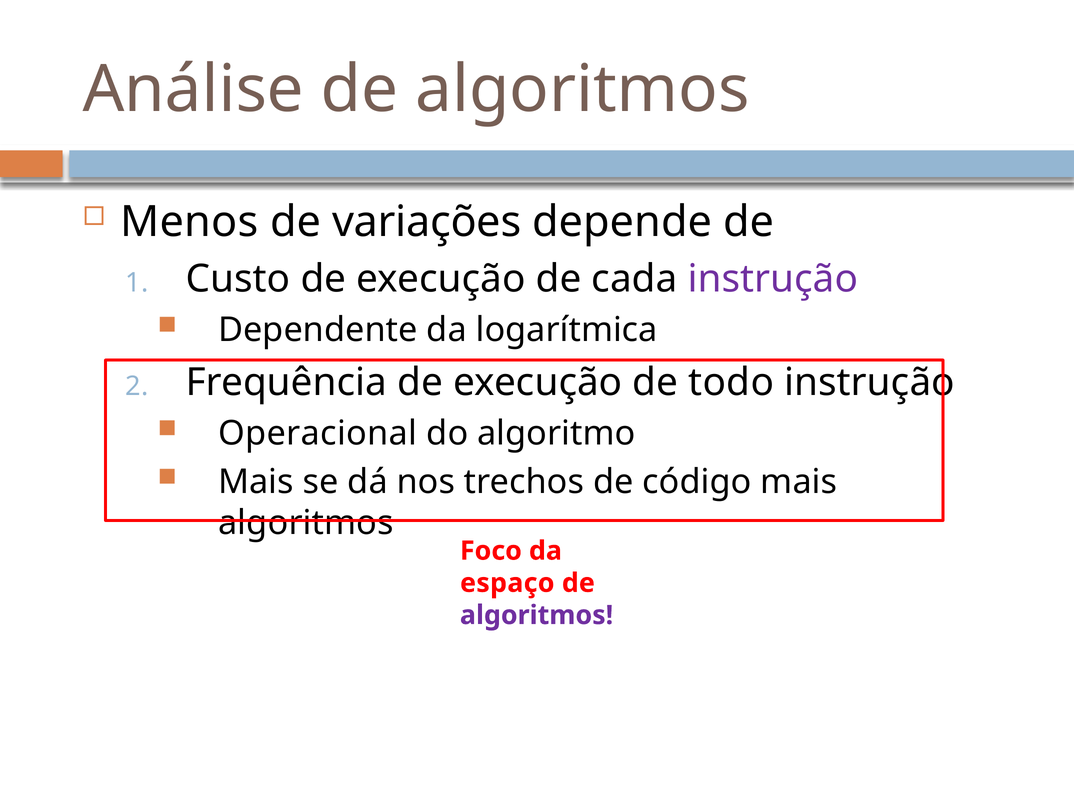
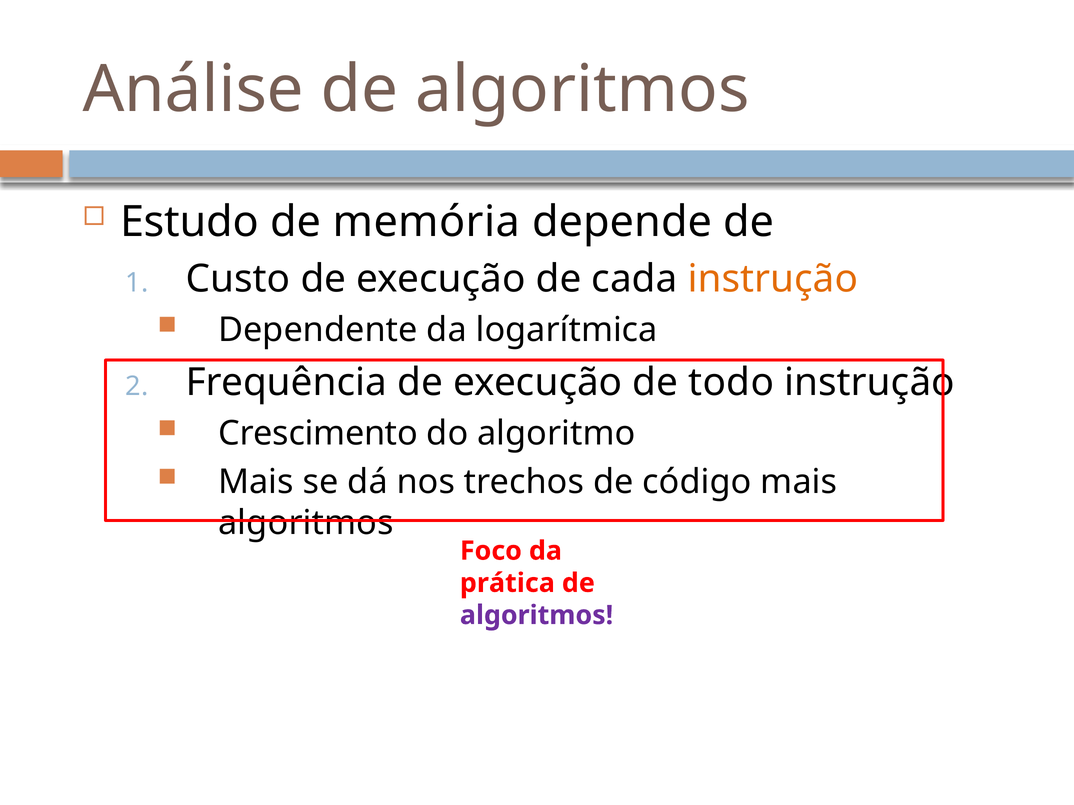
Menos: Menos -> Estudo
variações: variações -> memória
instrução at (773, 279) colour: purple -> orange
Operacional: Operacional -> Crescimento
espaço: espaço -> prática
